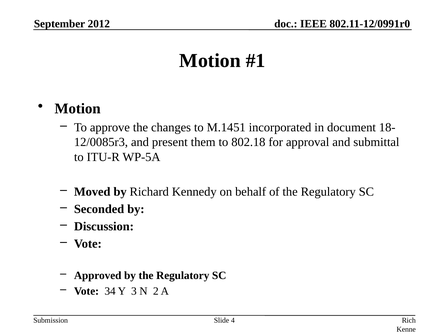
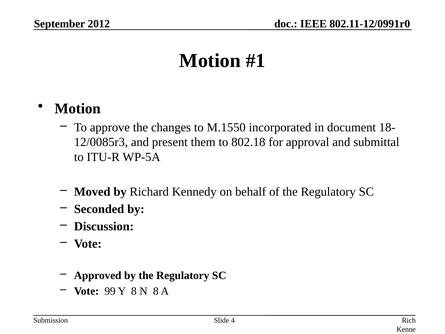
M.1451: M.1451 -> M.1550
34: 34 -> 99
Y 3: 3 -> 8
N 2: 2 -> 8
